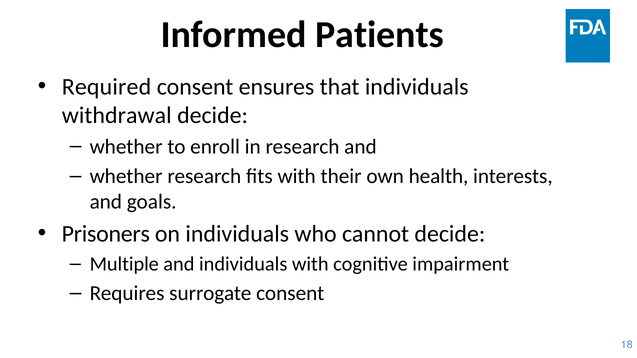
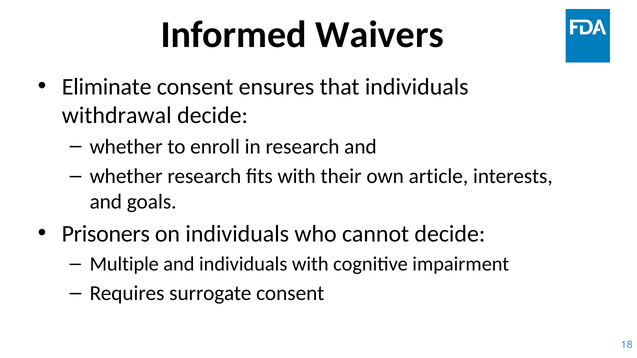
Patients: Patients -> Waivers
Required: Required -> Eliminate
health: health -> article
